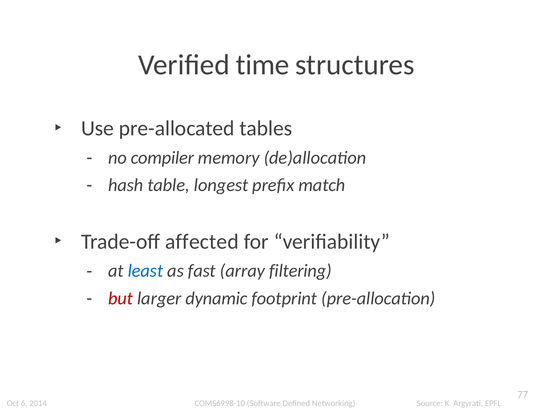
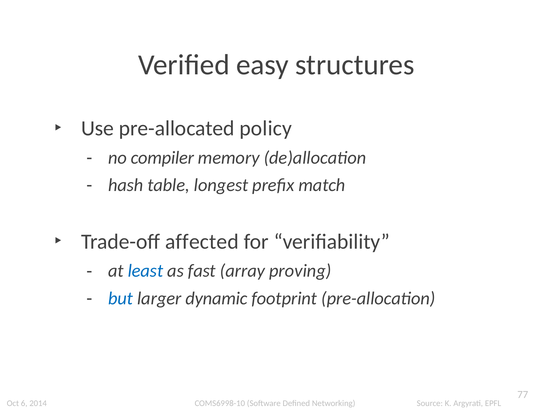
time: time -> easy
tables: tables -> policy
filtering: filtering -> proving
but colour: red -> blue
